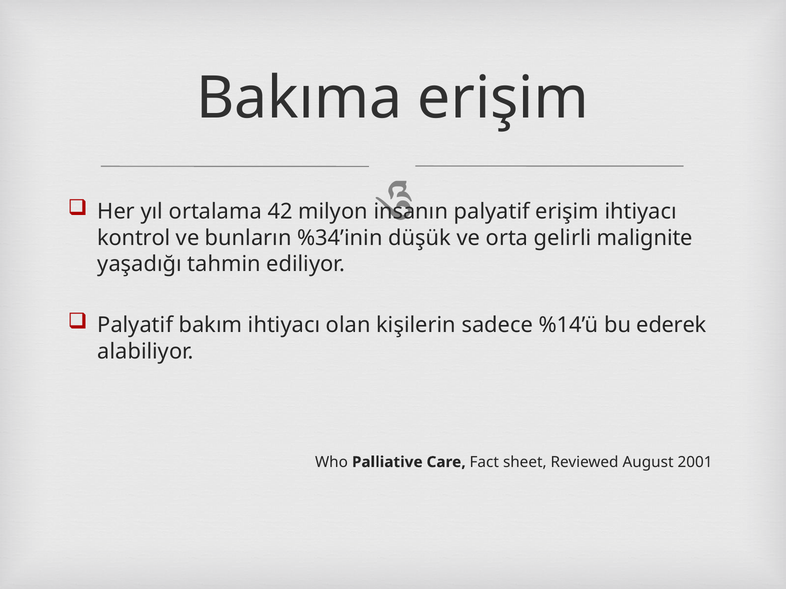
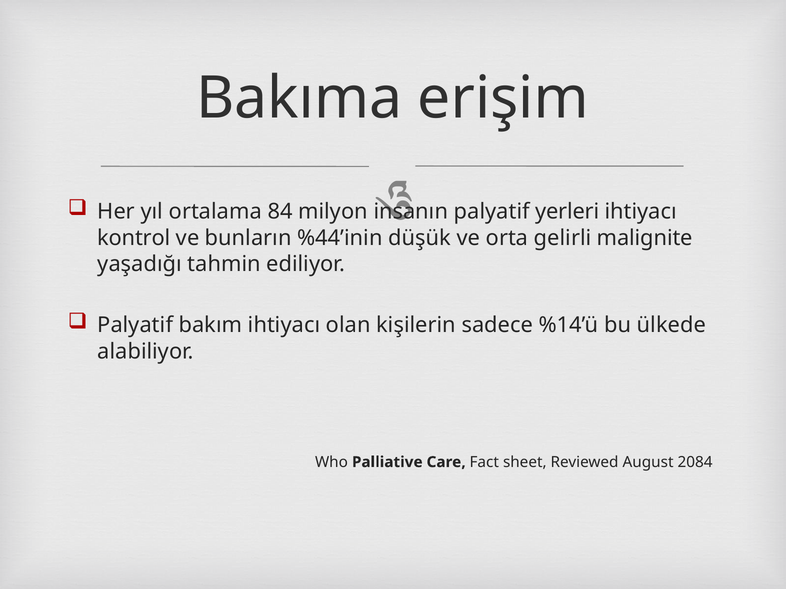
42: 42 -> 84
palyatif erişim: erişim -> yerleri
%34’inin: %34’inin -> %44’inin
ederek: ederek -> ülkede
2001: 2001 -> 2084
